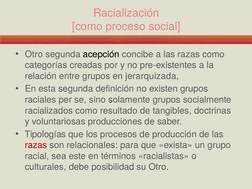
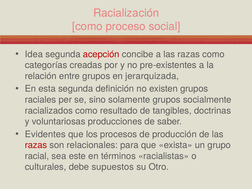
Otro at (34, 54): Otro -> Idea
acepción colour: black -> red
Tipologías: Tipologías -> Evidentes
posibilidad: posibilidad -> supuestos
